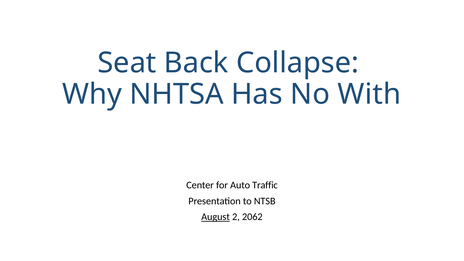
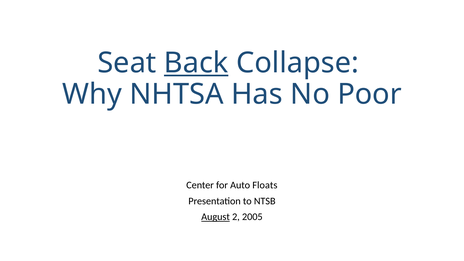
Back underline: none -> present
With: With -> Poor
Traffic: Traffic -> Floats
2062: 2062 -> 2005
